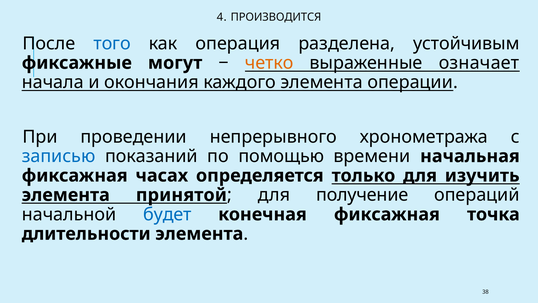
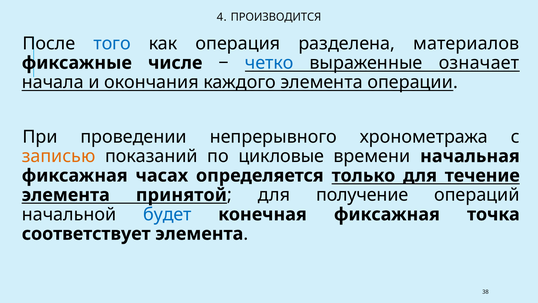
устойчивым: устойчивым -> материалов
могут: могут -> числе
четко colour: orange -> blue
записью colour: blue -> orange
помощью: помощью -> цикловые
изучить: изучить -> течение
длительности: длительности -> соответствует
